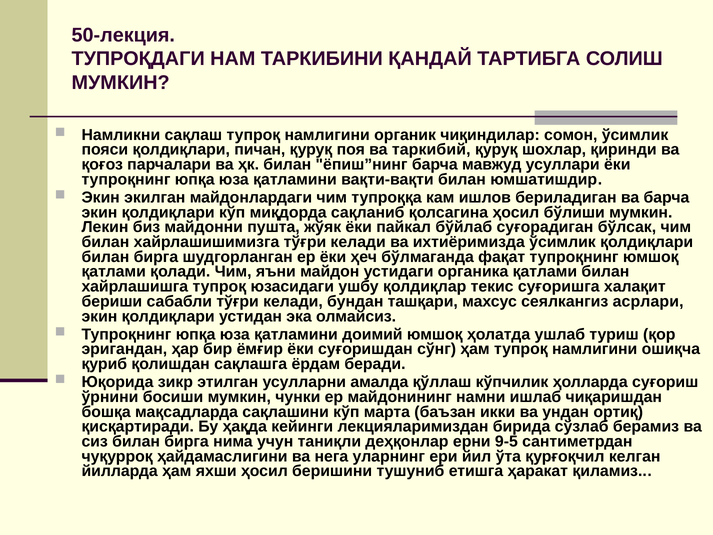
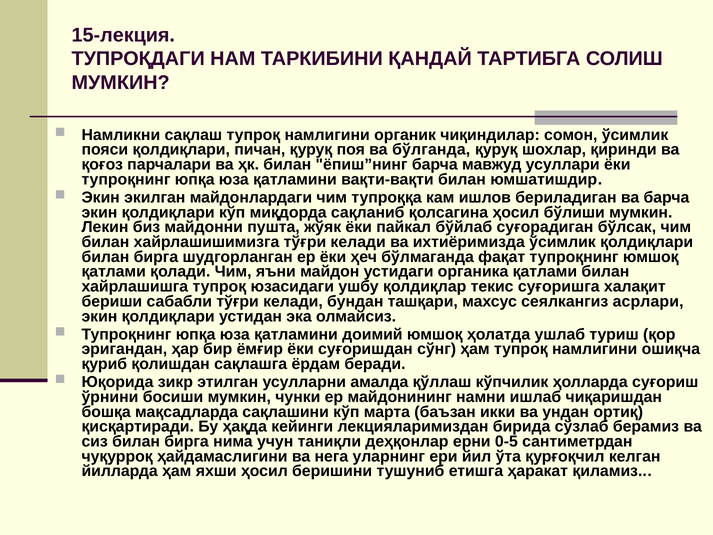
50-лекция: 50-лекция -> 15-лекция
таркибий: таркибий -> бўлганда
9-5: 9-5 -> 0-5
